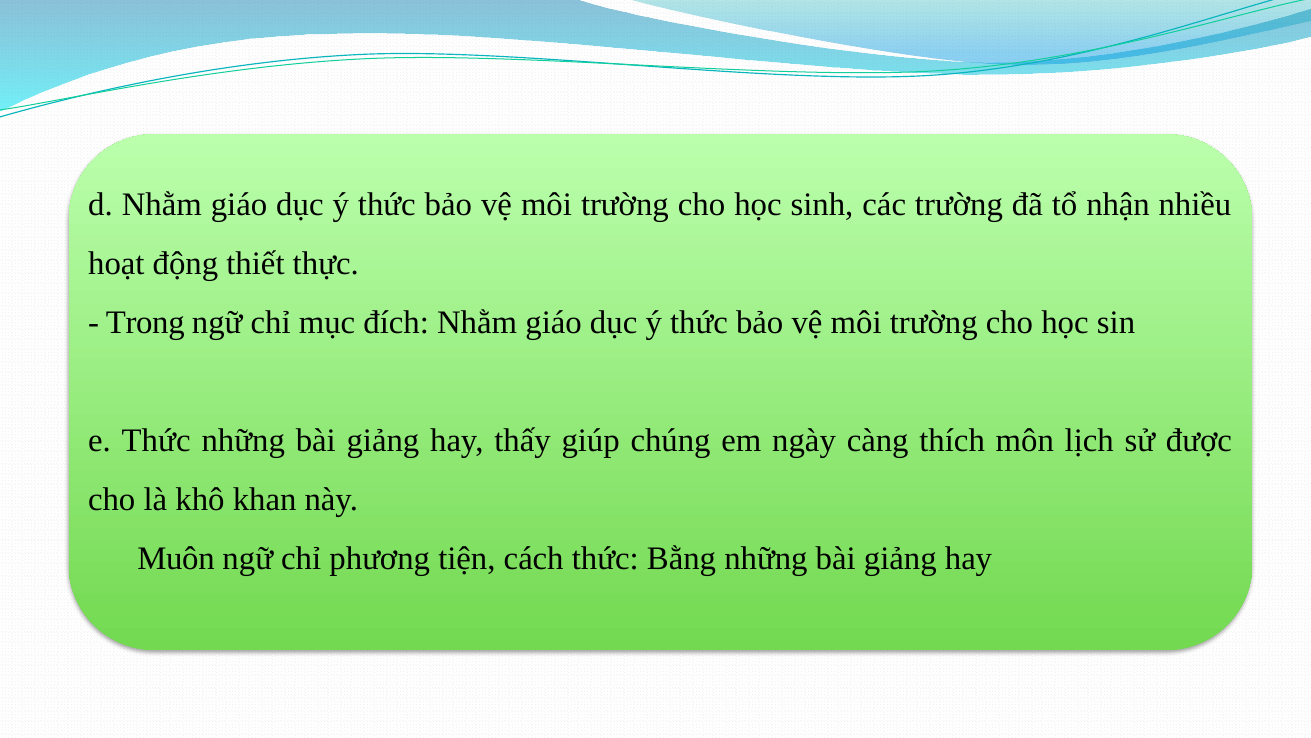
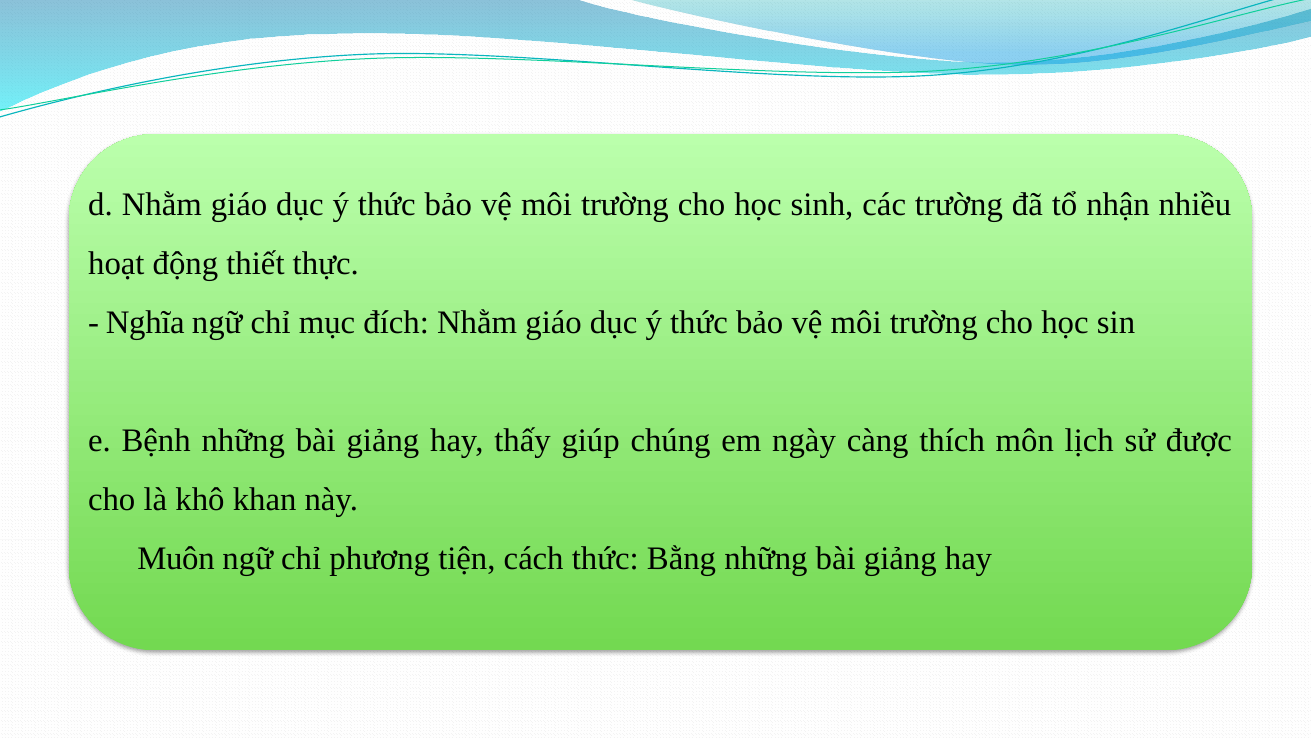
Trong: Trong -> Nghĩa
e Thức: Thức -> Bệnh
